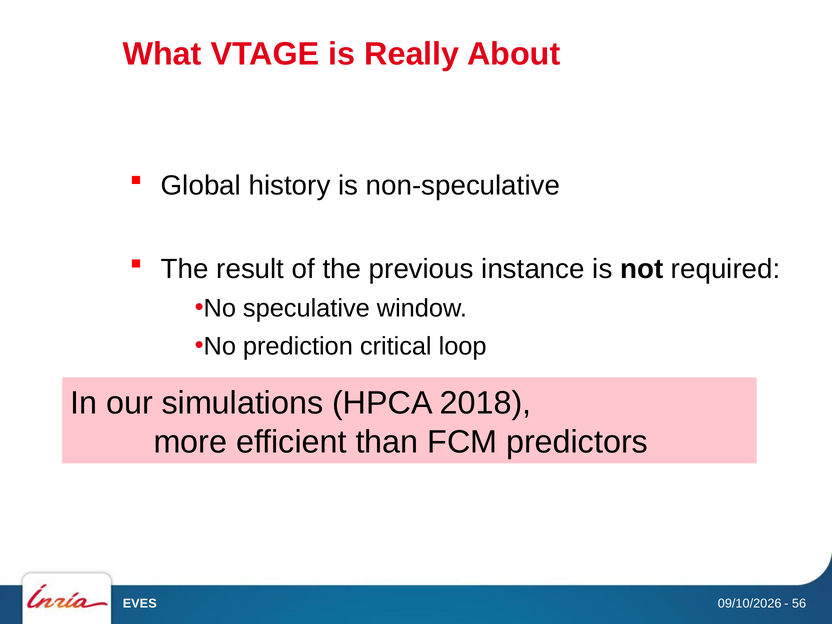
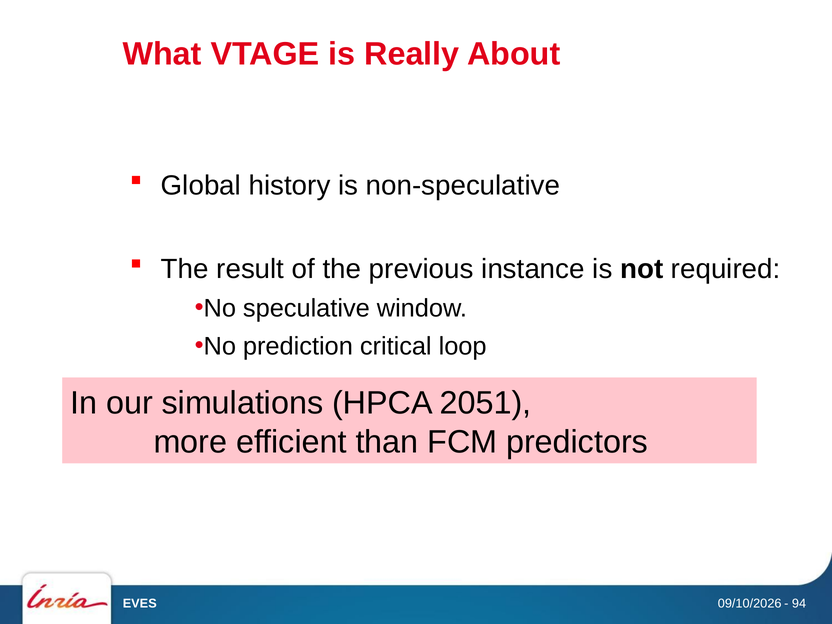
2018: 2018 -> 2051
56: 56 -> 94
